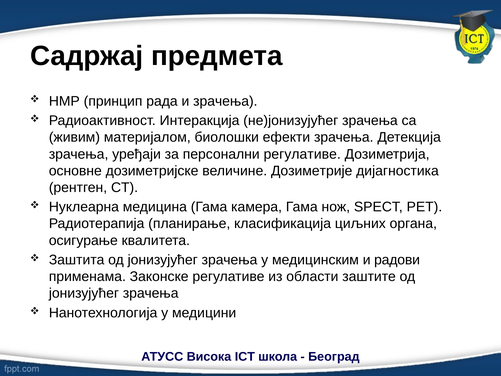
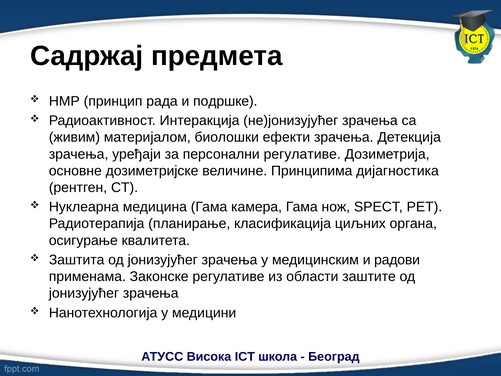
и зрачења: зрачења -> подршке
Дозиметрије: Дозиметрије -> Принципима
